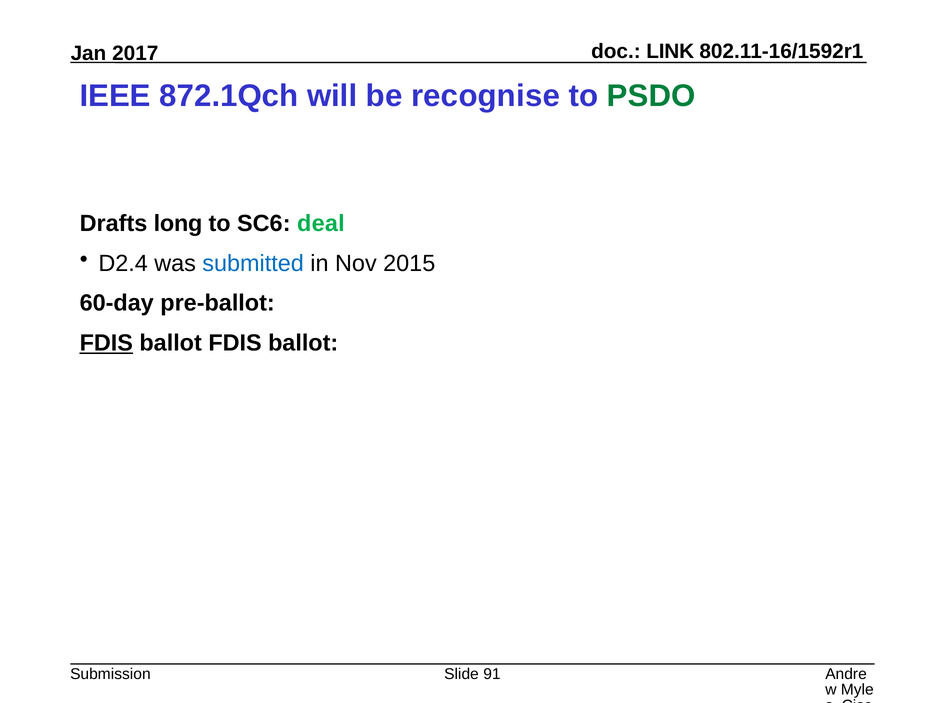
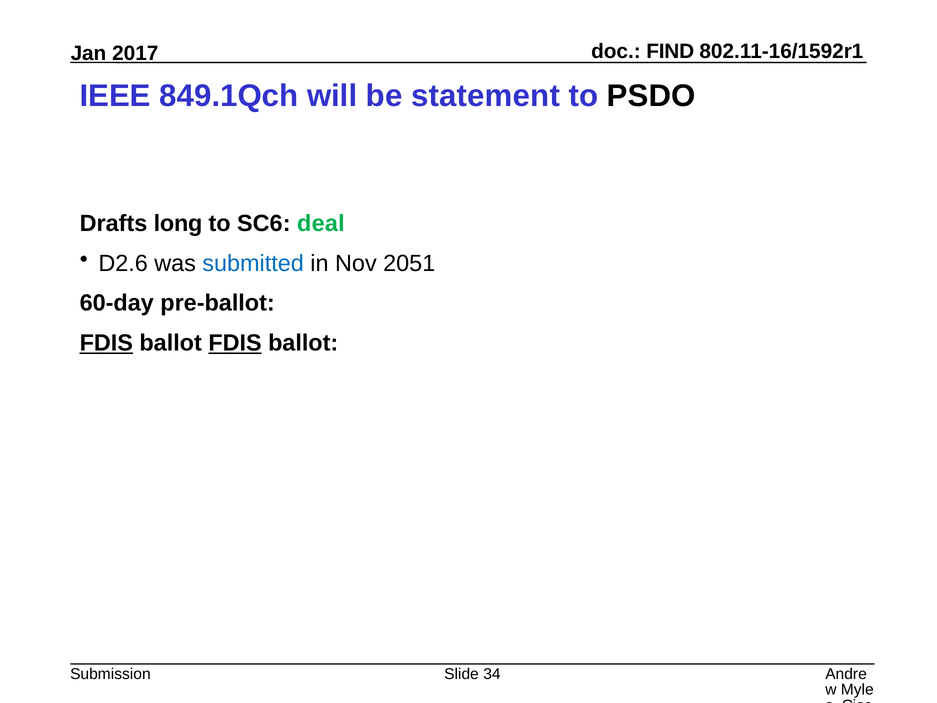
LINK: LINK -> FIND
872.1Qch: 872.1Qch -> 849.1Qch
recognise: recognise -> statement
PSDO colour: green -> black
D2.4: D2.4 -> D2.6
2015: 2015 -> 2051
FDIS at (235, 343) underline: none -> present
91: 91 -> 34
